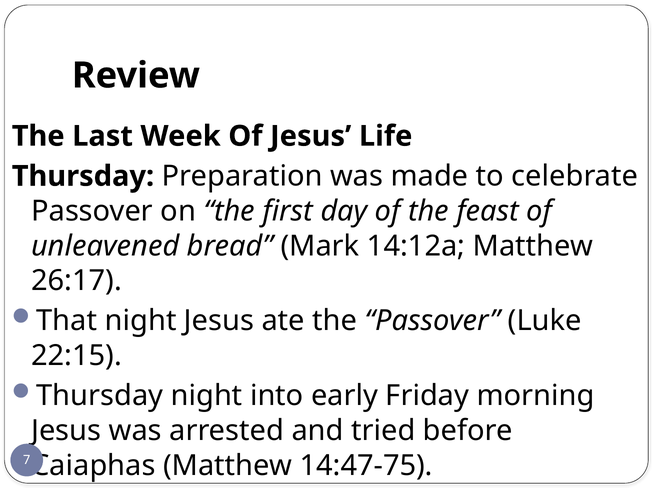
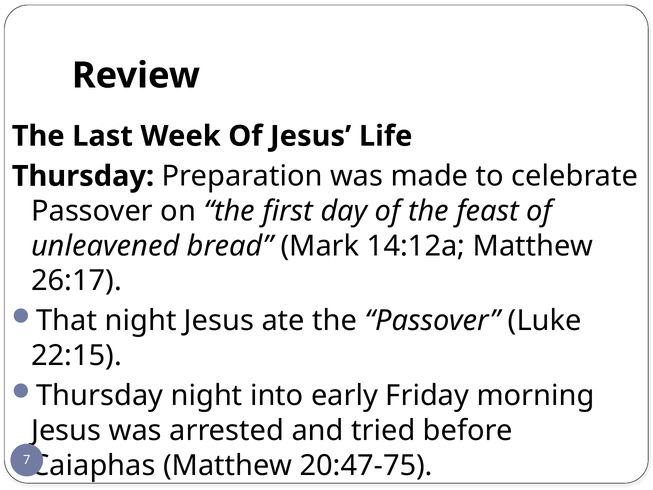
14:47-75: 14:47-75 -> 20:47-75
